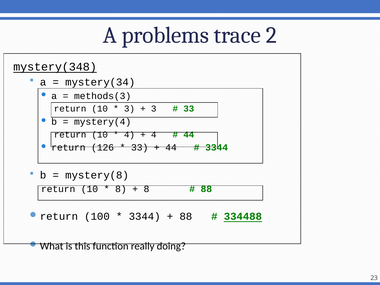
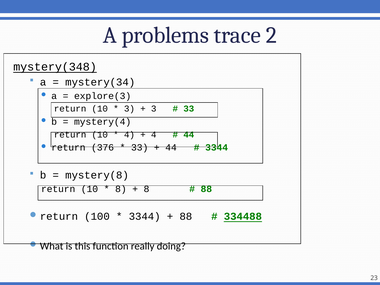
methods(3: methods(3 -> explore(3
126: 126 -> 376
